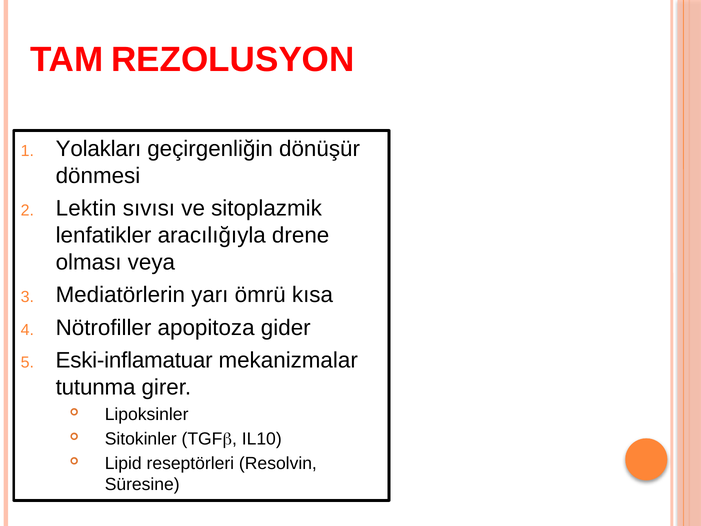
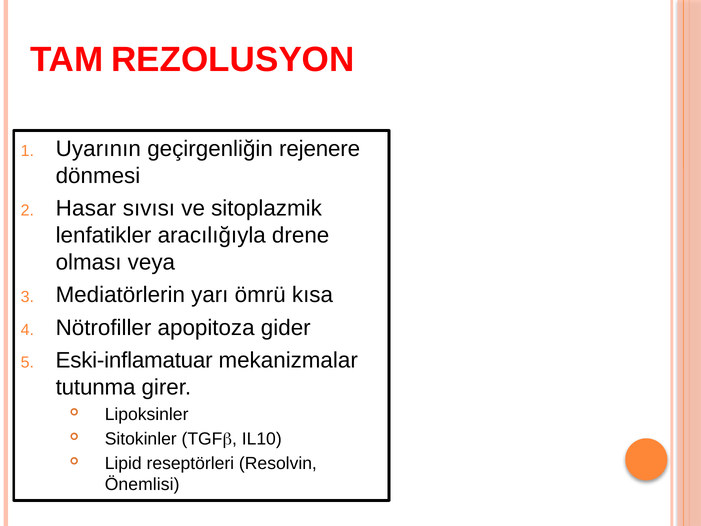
Yolakları: Yolakları -> Uyarının
dönüşür: dönüşür -> rejenere
Lektin: Lektin -> Hasar
Süresine: Süresine -> Önemlisi
